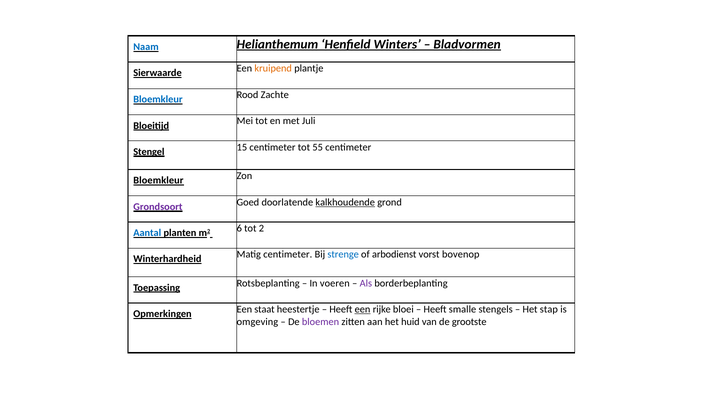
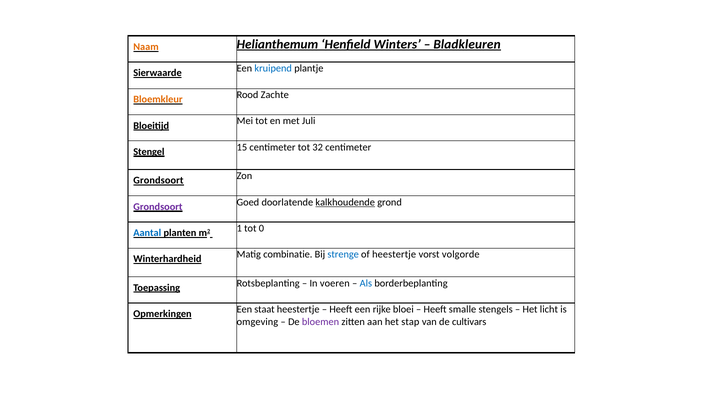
Naam colour: blue -> orange
Bladvormen: Bladvormen -> Bladkleuren
kruipend colour: orange -> blue
Bloemkleur at (158, 100) colour: blue -> orange
55: 55 -> 32
Bloemkleur at (158, 181): Bloemkleur -> Grondsoort
6: 6 -> 1
2: 2 -> 0
Matig centimeter: centimeter -> combinatie
of arbodienst: arbodienst -> heestertje
bovenop: bovenop -> volgorde
Als colour: purple -> blue
een at (363, 310) underline: present -> none
stap: stap -> licht
huid: huid -> stap
grootste: grootste -> cultivars
